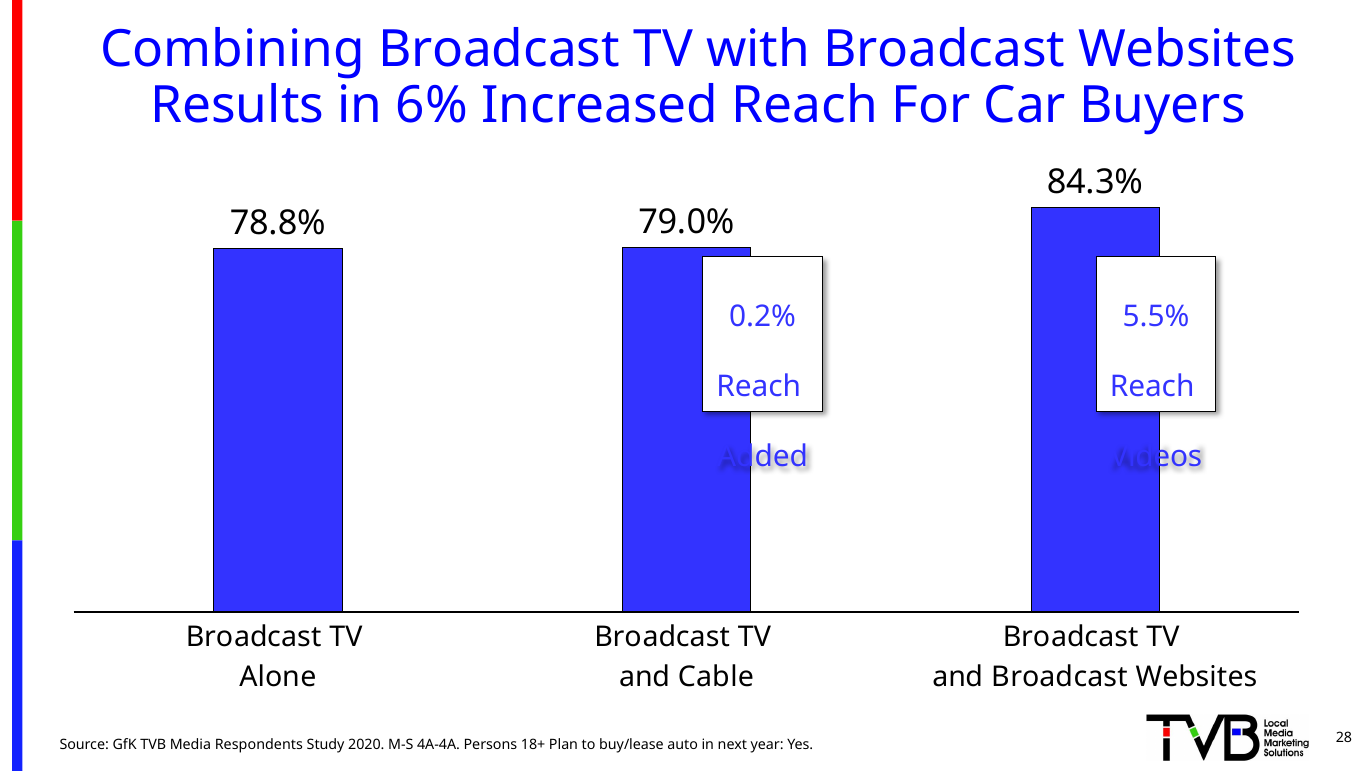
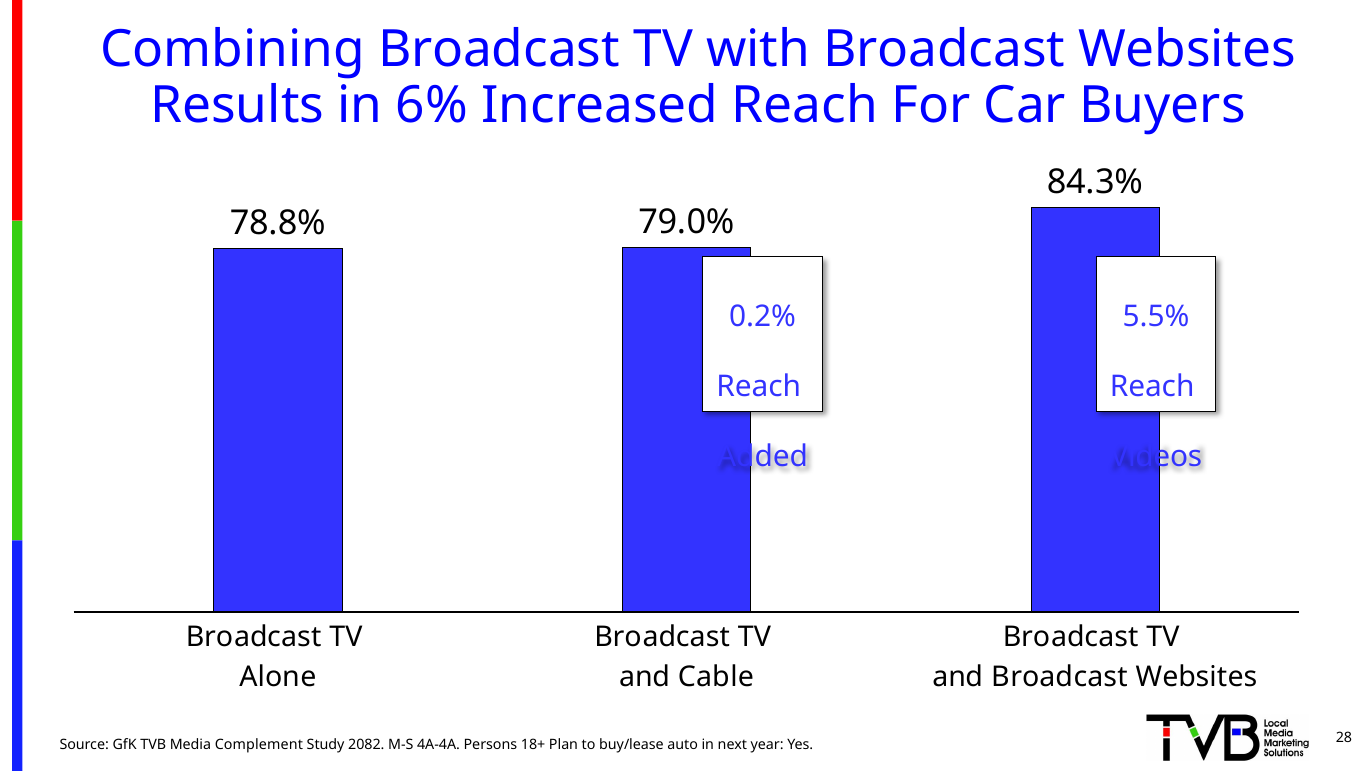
Respondents: Respondents -> Complement
2020: 2020 -> 2082
